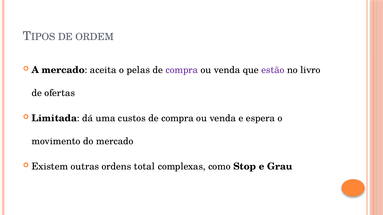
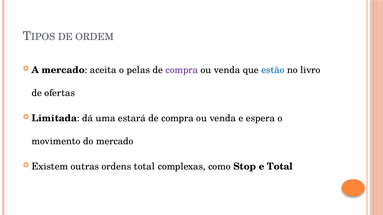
estão colour: purple -> blue
custos: custos -> estará
e Grau: Grau -> Total
